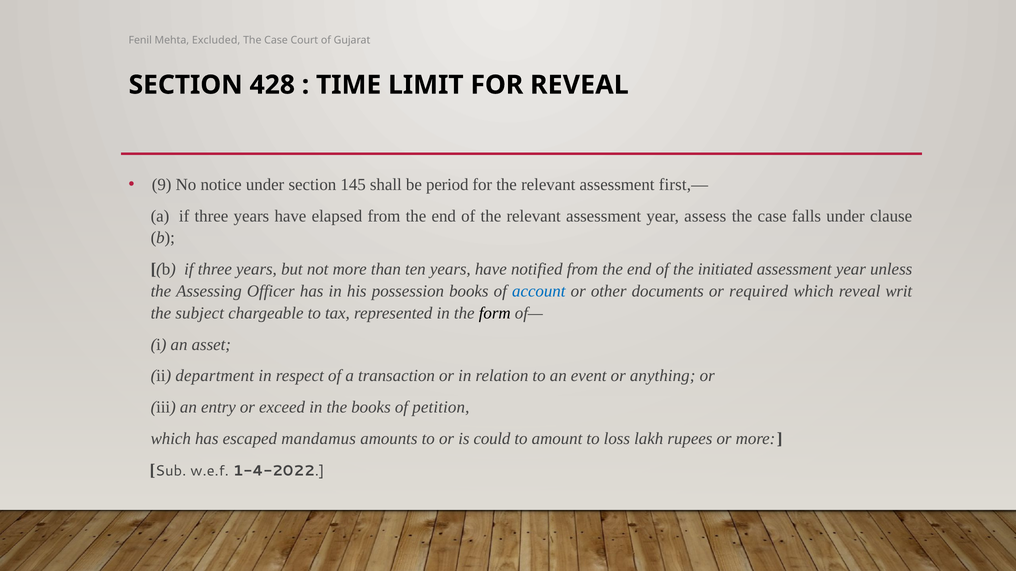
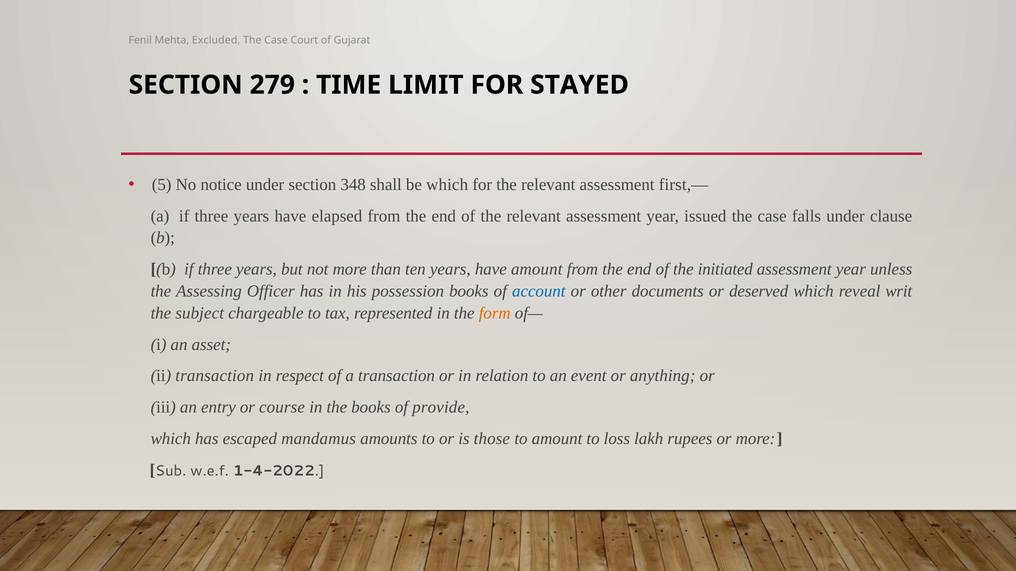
428: 428 -> 279
FOR REVEAL: REVEAL -> STAYED
9: 9 -> 5
145: 145 -> 348
be period: period -> which
assess: assess -> issued
have notified: notified -> amount
required: required -> deserved
form colour: black -> orange
ii department: department -> transaction
exceed: exceed -> course
petition: petition -> provide
could: could -> those
